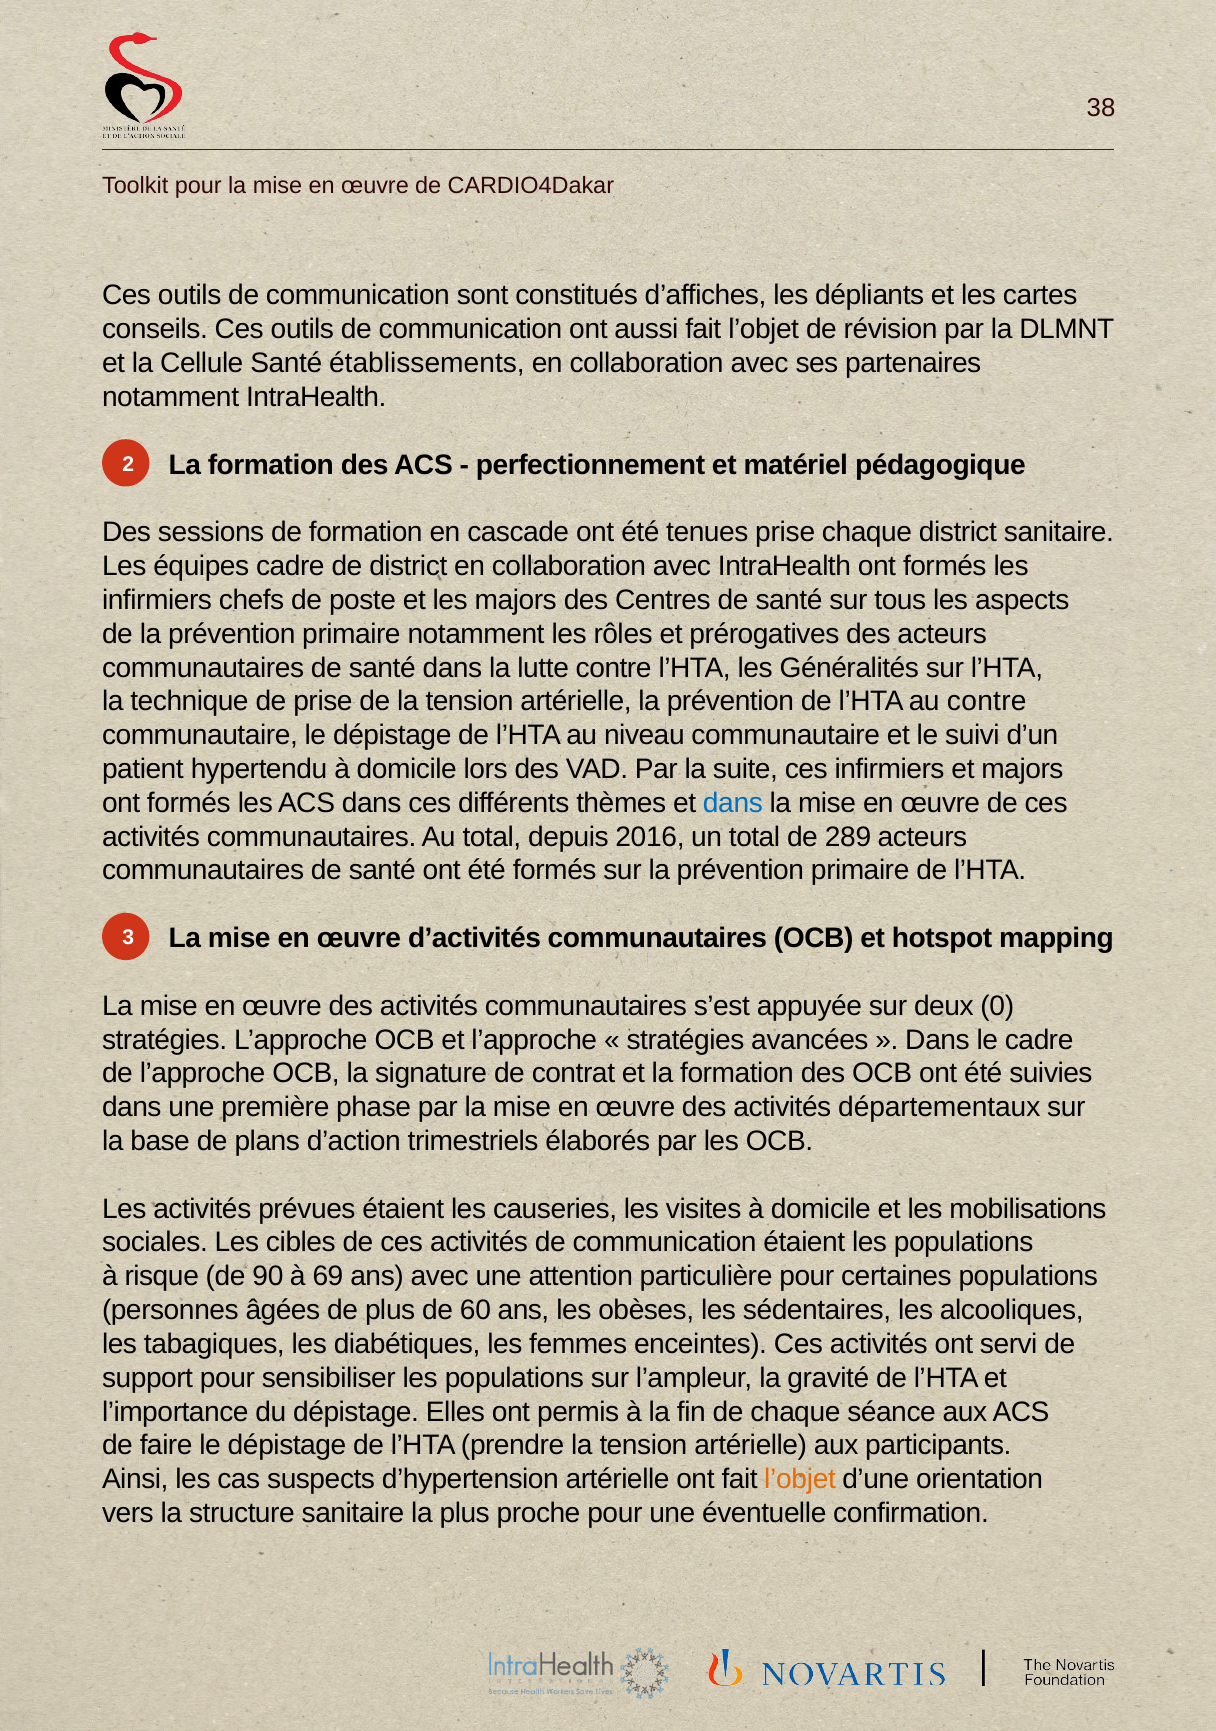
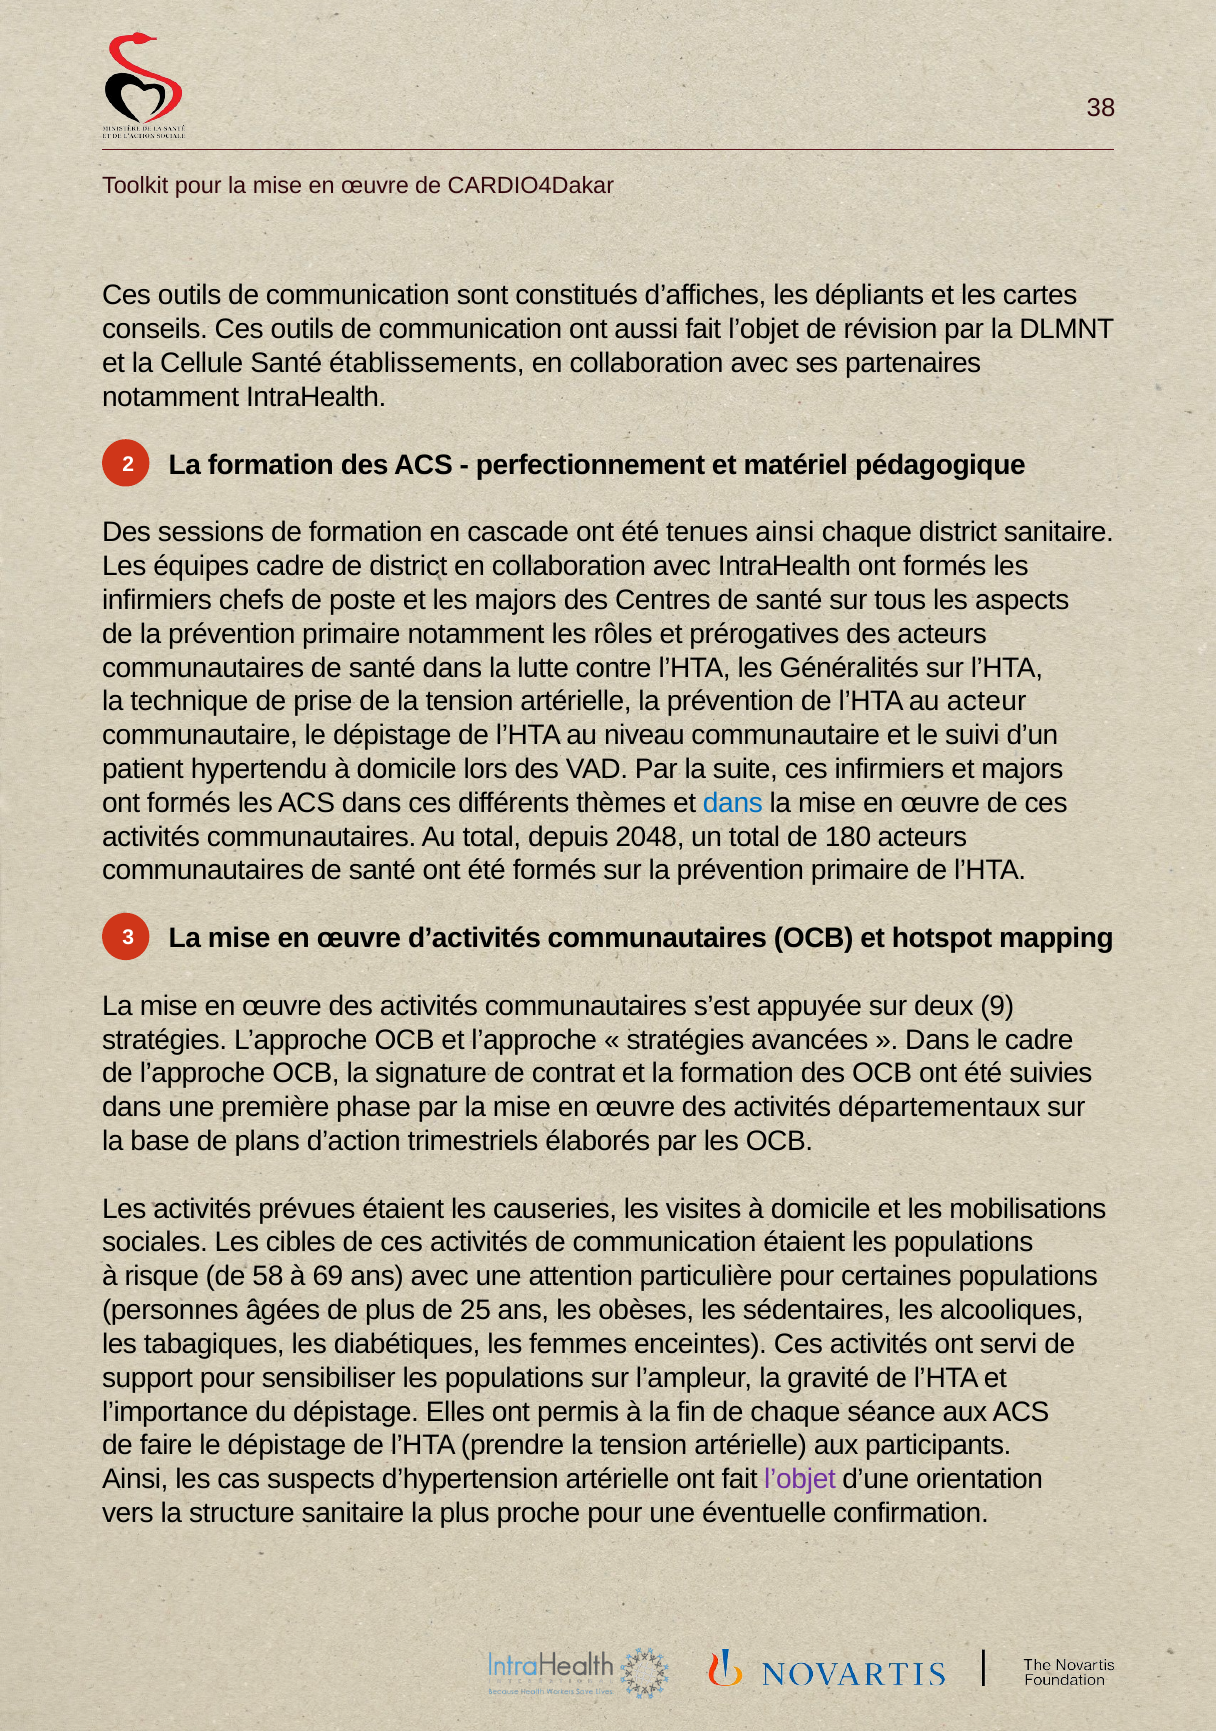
tenues prise: prise -> ainsi
au contre: contre -> acteur
2016: 2016 -> 2048
289: 289 -> 180
0: 0 -> 9
90: 90 -> 58
60: 60 -> 25
l’objet at (800, 1479) colour: orange -> purple
